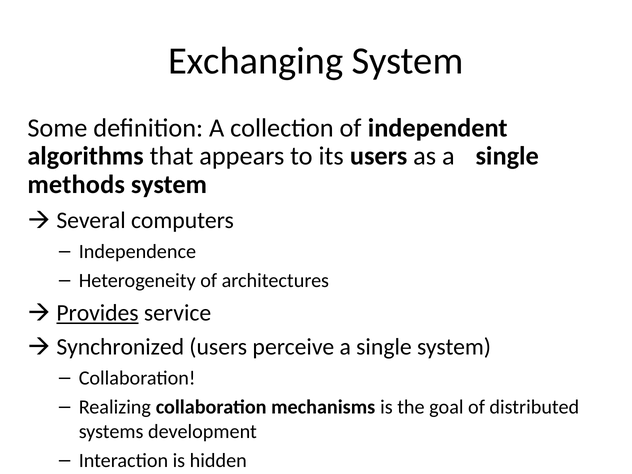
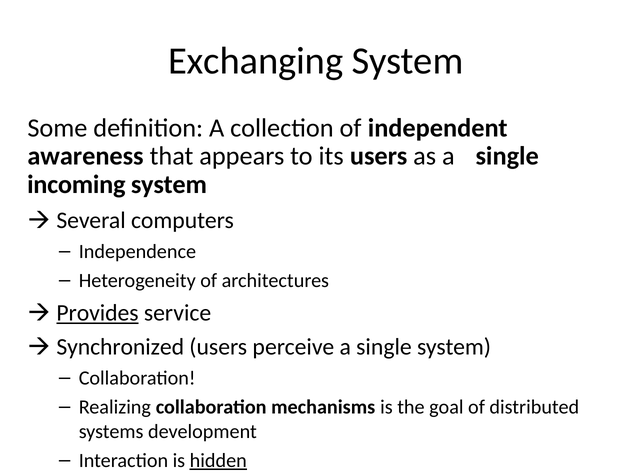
algorithms: algorithms -> awareness
methods: methods -> incoming
hidden underline: none -> present
